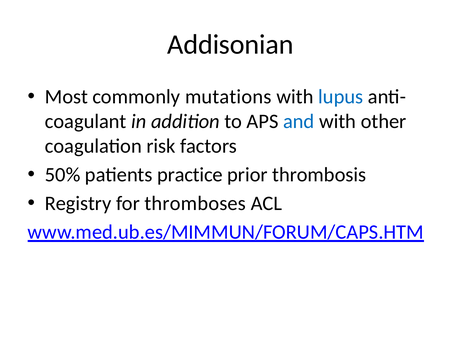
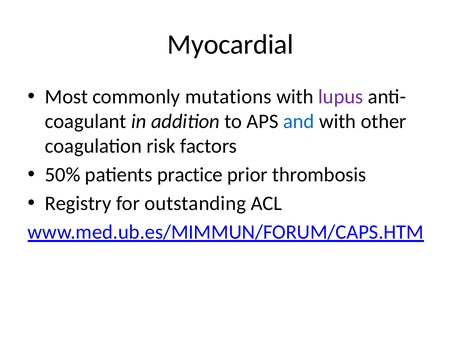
Addisonian: Addisonian -> Myocardial
lupus colour: blue -> purple
thromboses: thromboses -> outstanding
